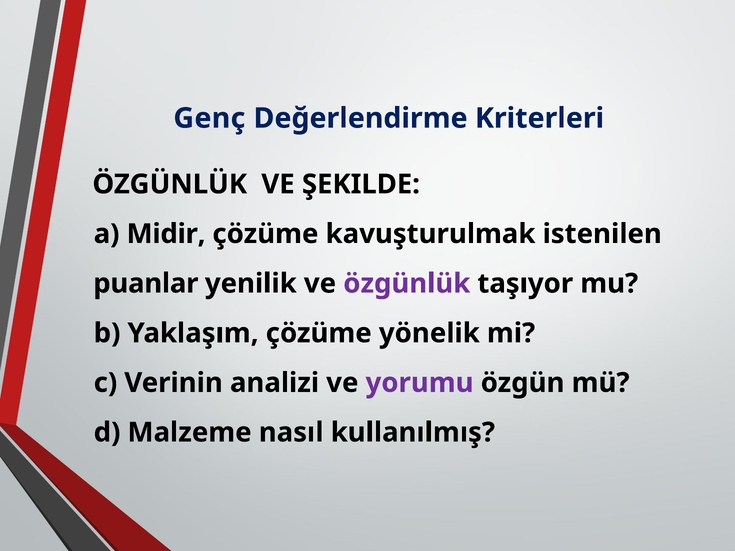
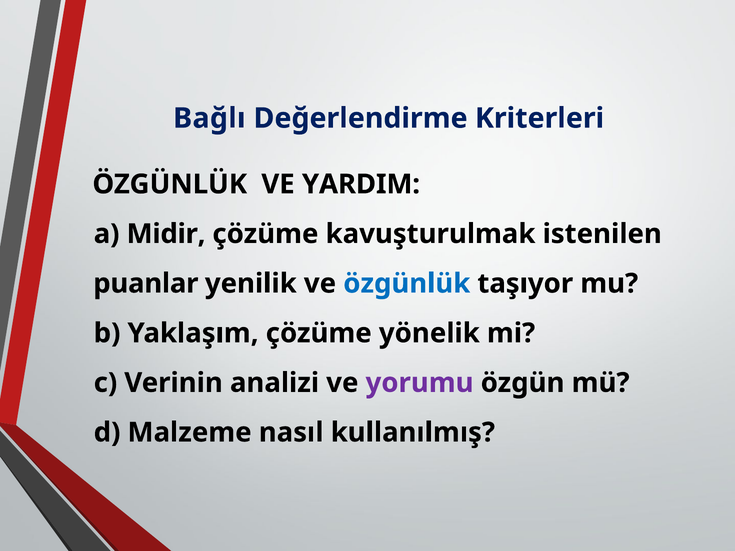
Genç: Genç -> Bağlı
ŞEKILDE: ŞEKILDE -> YARDIM
özgünlük at (407, 284) colour: purple -> blue
